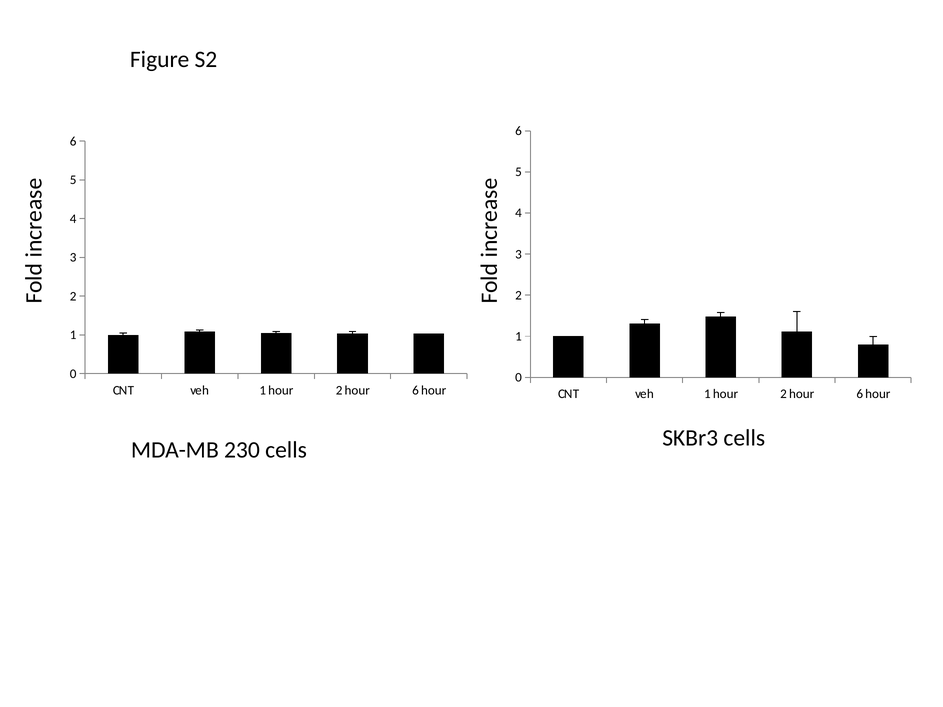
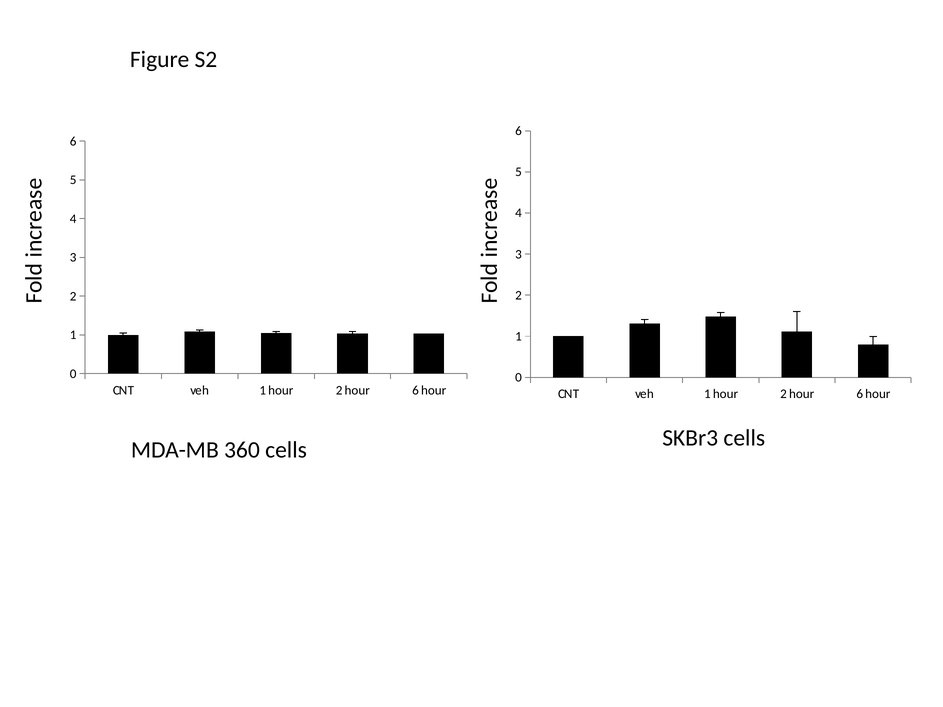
230: 230 -> 360
